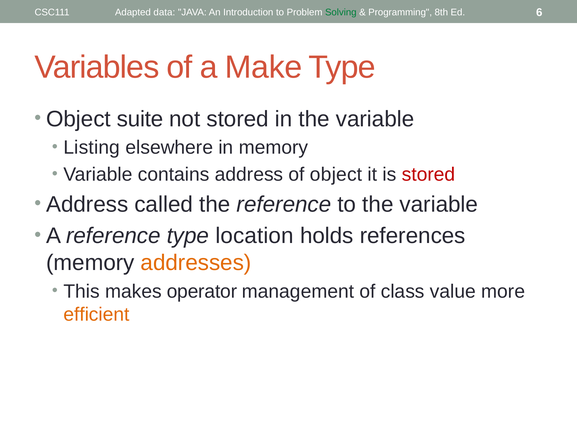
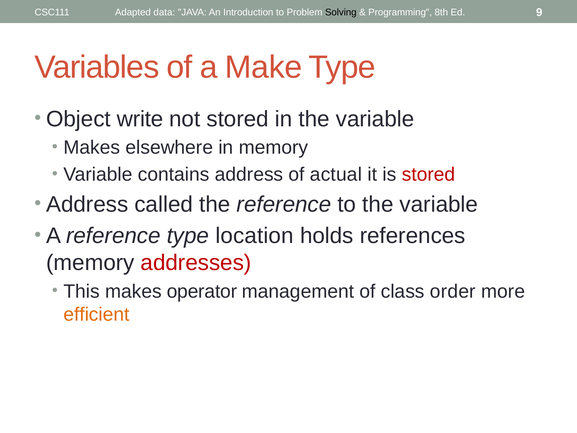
Solving colour: green -> black
6: 6 -> 9
suite: suite -> write
Listing at (92, 148): Listing -> Makes
of object: object -> actual
addresses colour: orange -> red
value: value -> order
